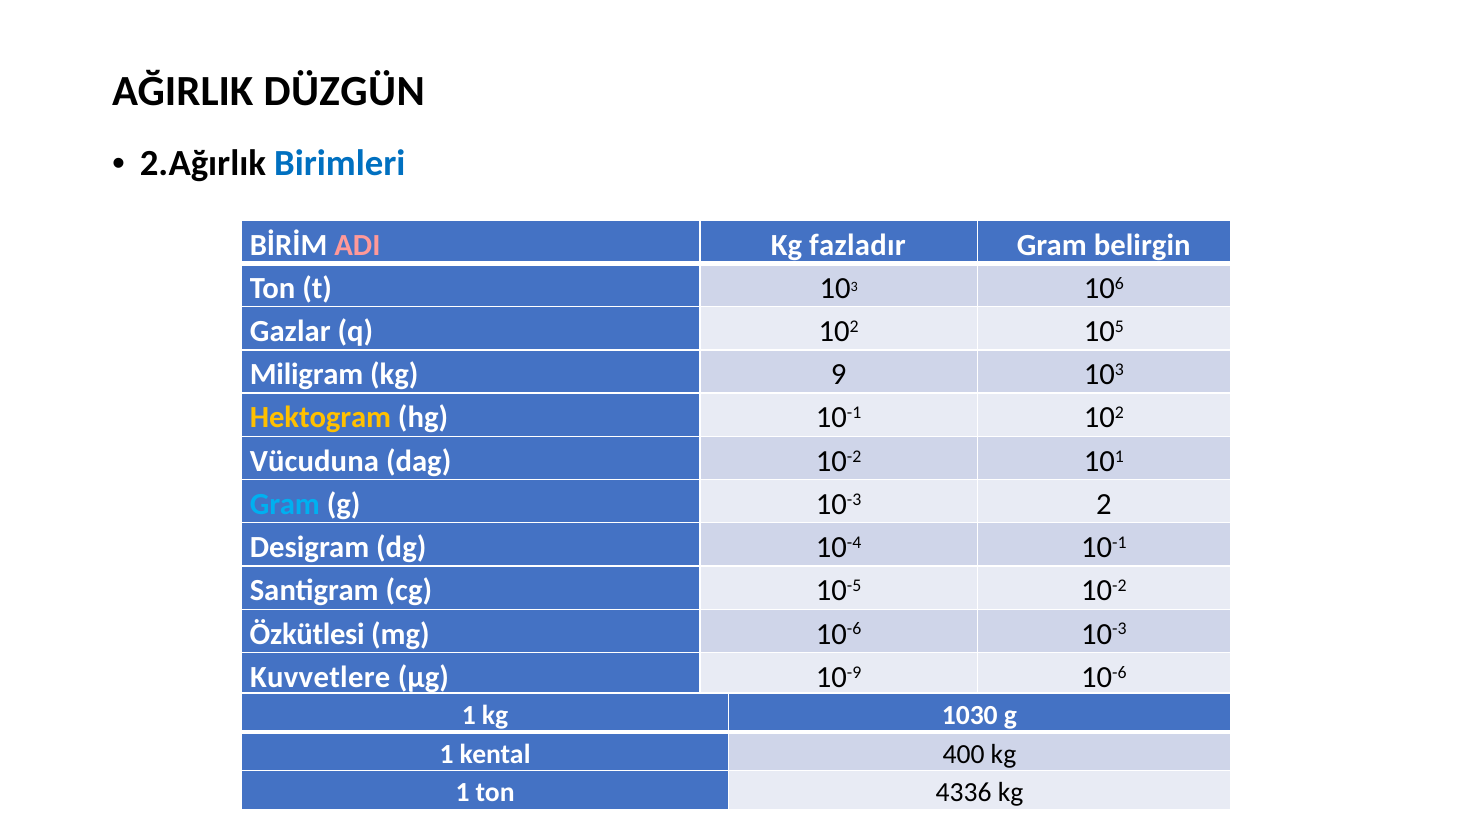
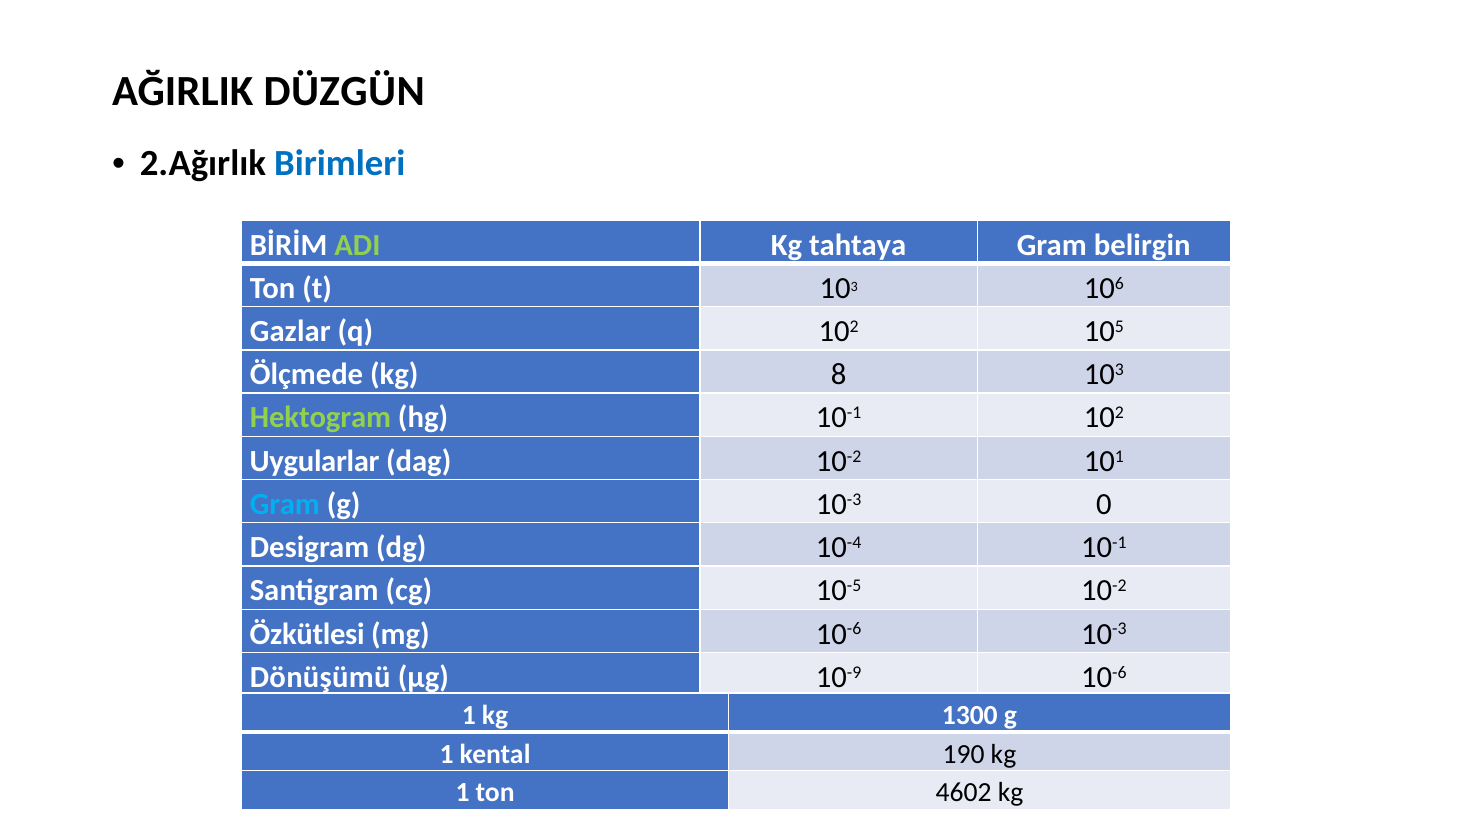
ADI colour: pink -> light green
fazladır: fazladır -> tahtaya
Miligram: Miligram -> Ölçmede
9: 9 -> 8
Hektogram colour: yellow -> light green
Vücuduna: Vücuduna -> Uygularlar
2: 2 -> 0
Kuvvetlere: Kuvvetlere -> Dönüşümü
1030: 1030 -> 1300
400: 400 -> 190
4336: 4336 -> 4602
